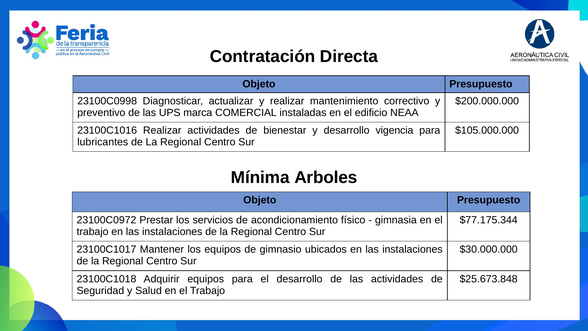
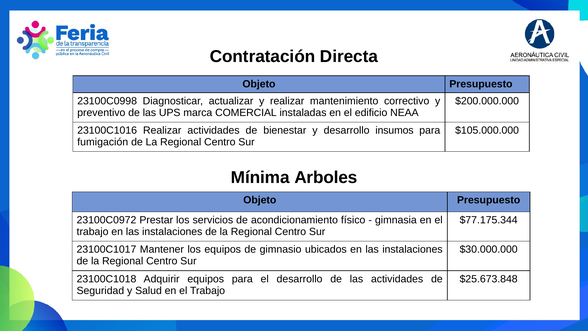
vigencia: vigencia -> insumos
lubricantes: lubricantes -> fumigación
